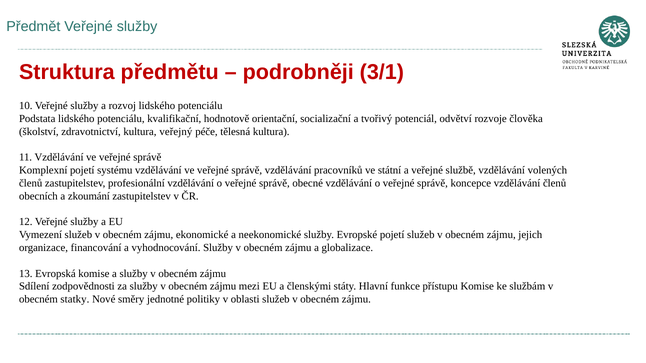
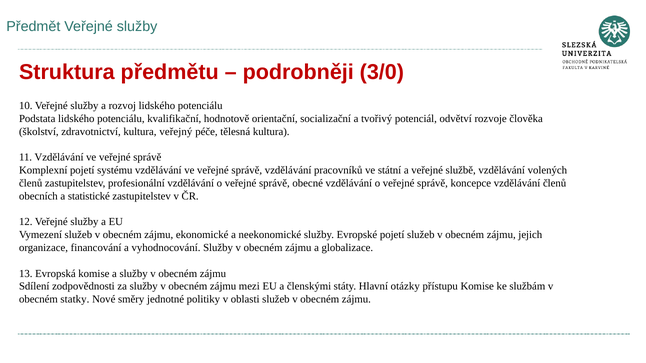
3/1: 3/1 -> 3/0
zkoumání: zkoumání -> statistické
funkce: funkce -> otázky
